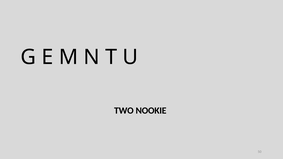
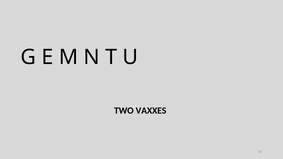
NOOKIE: NOOKIE -> VAXXES
